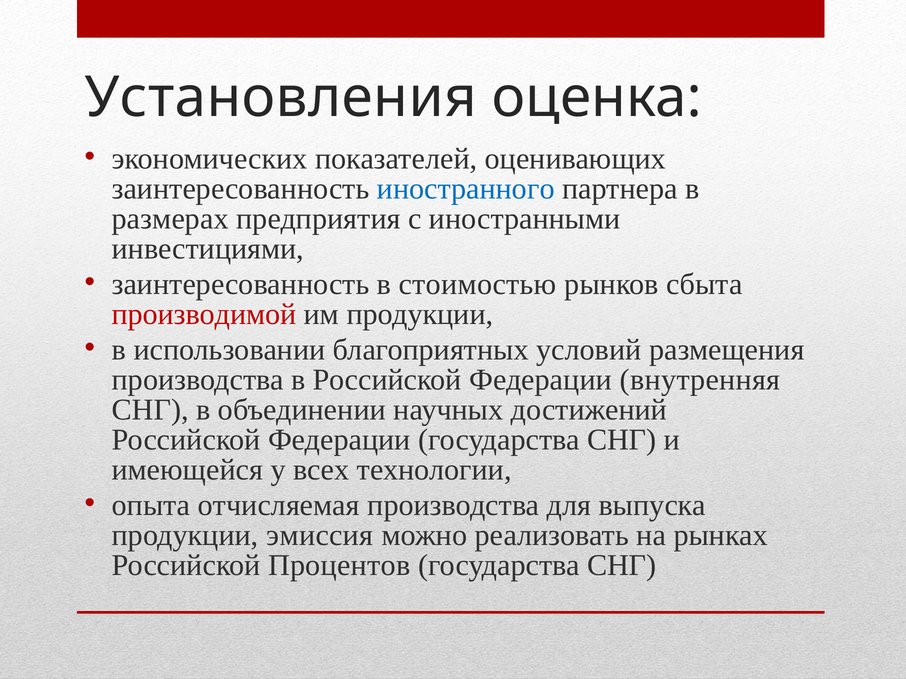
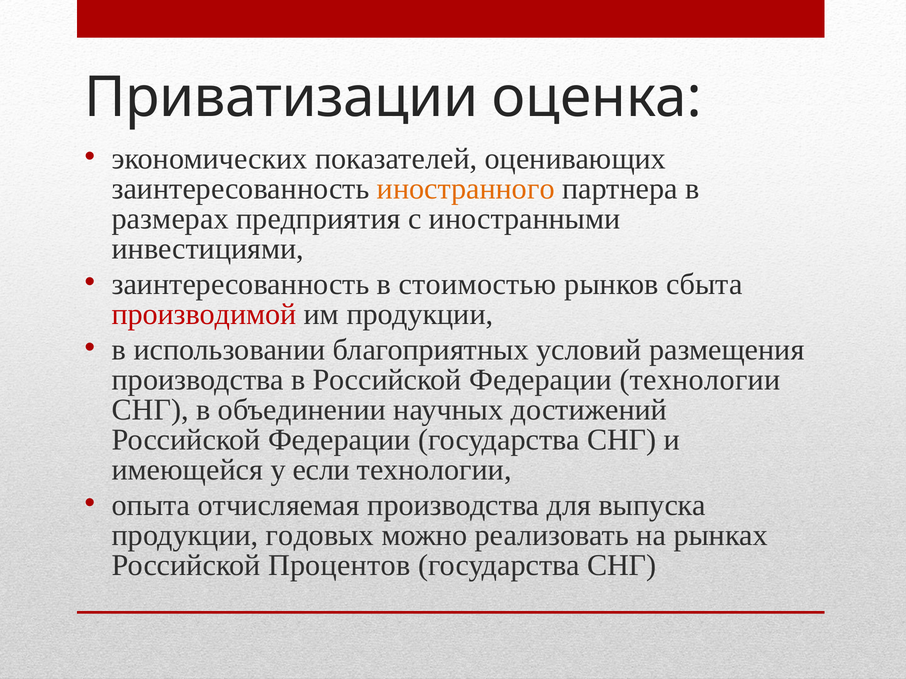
Установления: Установления -> Приватизации
иностранного colour: blue -> orange
Федерации внутренняя: внутренняя -> технологии
всех: всех -> если
эмиссия: эмиссия -> годовых
